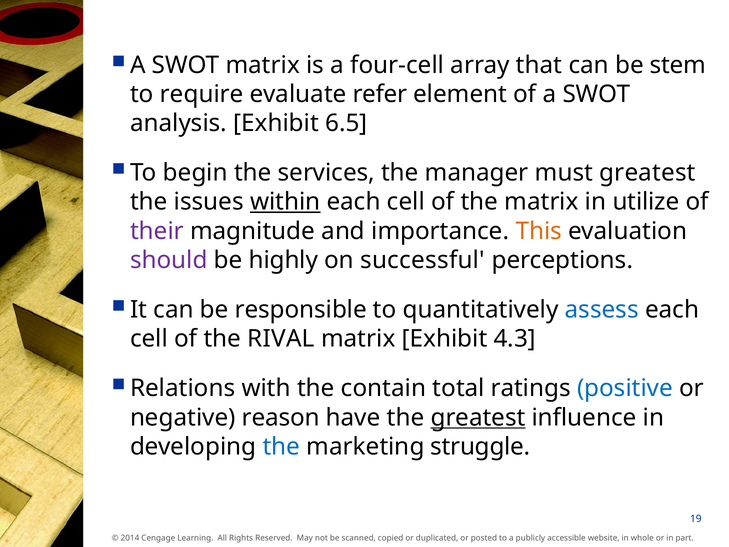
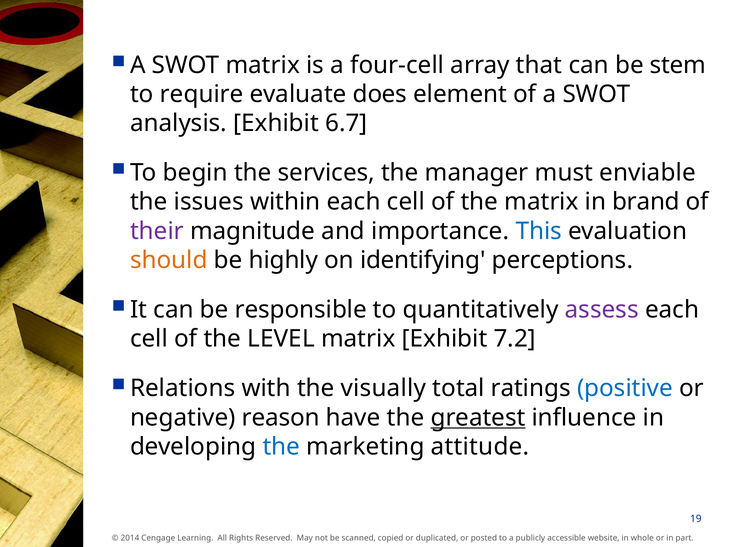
refer: refer -> does
6.5: 6.5 -> 6.7
must greatest: greatest -> enviable
within underline: present -> none
utilize: utilize -> brand
This colour: orange -> blue
should colour: purple -> orange
successful: successful -> identifying
assess colour: blue -> purple
RIVAL: RIVAL -> LEVEL
4.3: 4.3 -> 7.2
contain: contain -> visually
struggle: struggle -> attitude
